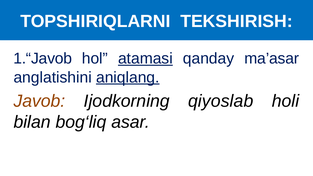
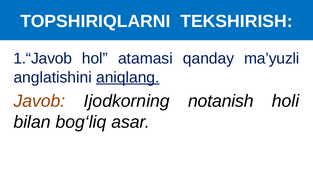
atamasi underline: present -> none
ma’asar: ma’asar -> ma’yuzli
qiyoslab: qiyoslab -> notanish
